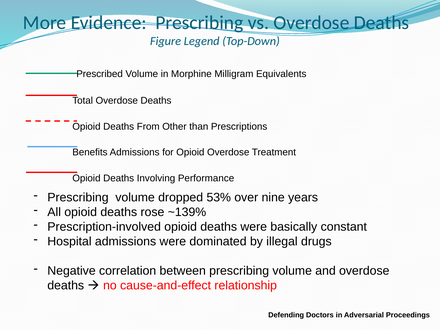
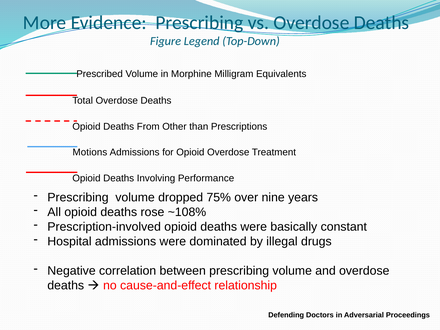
Benefits: Benefits -> Motions
53%: 53% -> 75%
~139%: ~139% -> ~108%
